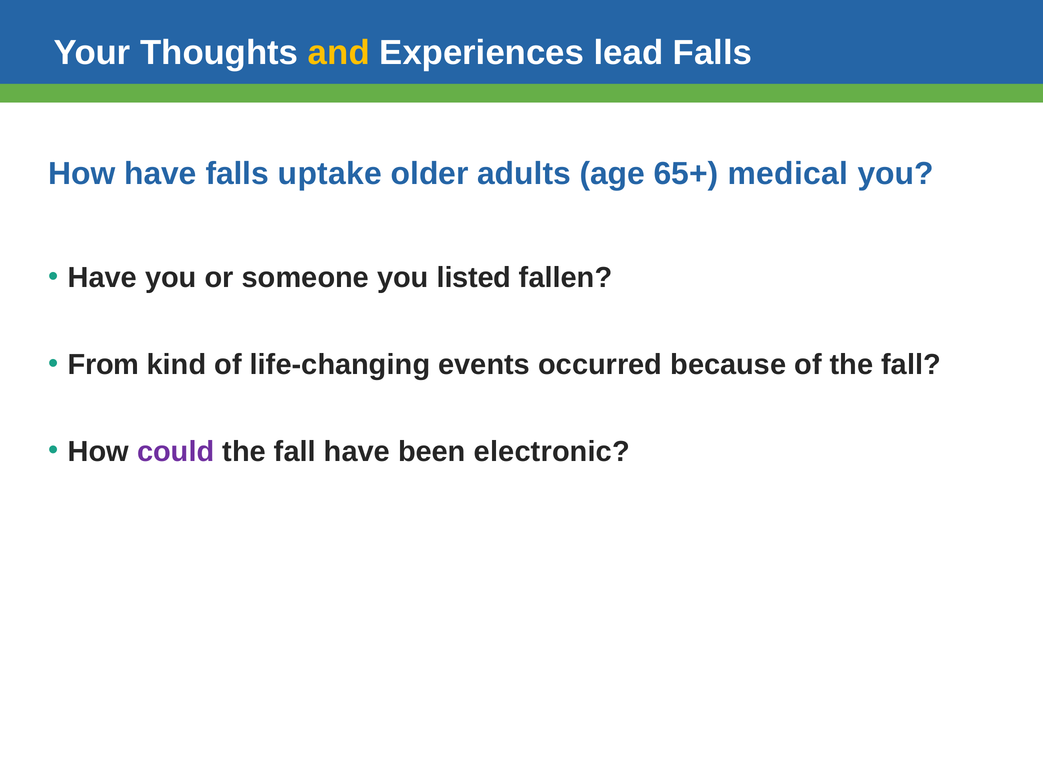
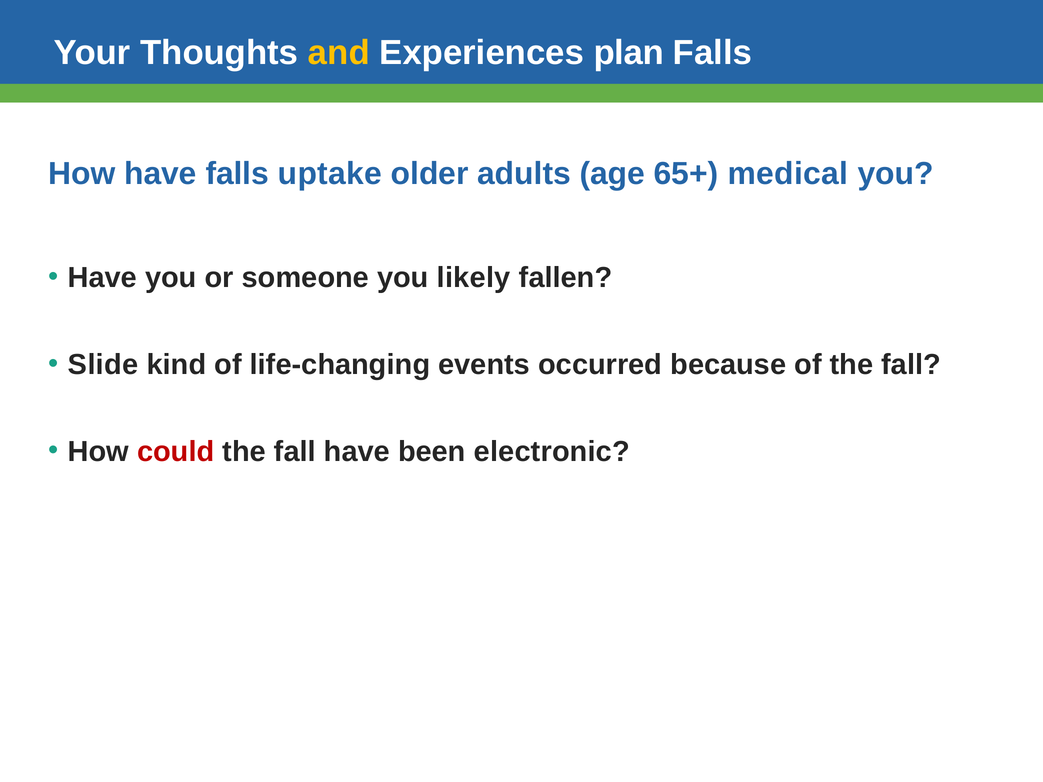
lead: lead -> plan
listed: listed -> likely
From: From -> Slide
could colour: purple -> red
